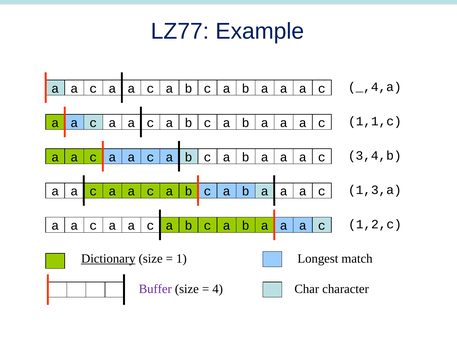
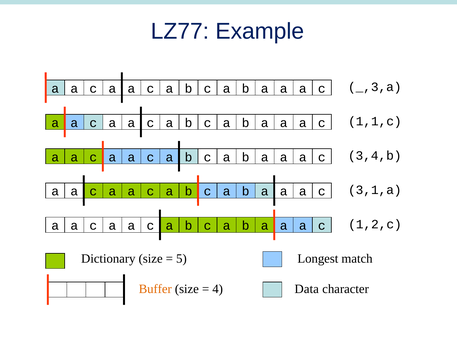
_,4,a: _,4,a -> _,3,a
1,3,a: 1,3,a -> 3,1,a
Dictionary underline: present -> none
1: 1 -> 5
Buffer colour: purple -> orange
Char: Char -> Data
